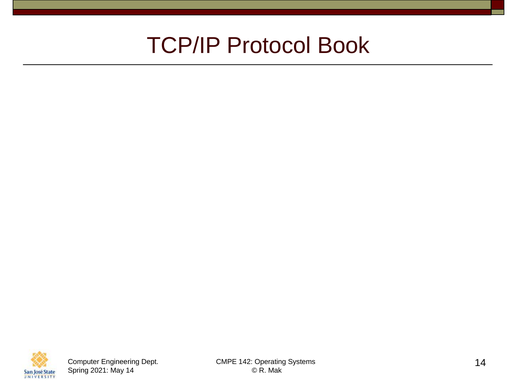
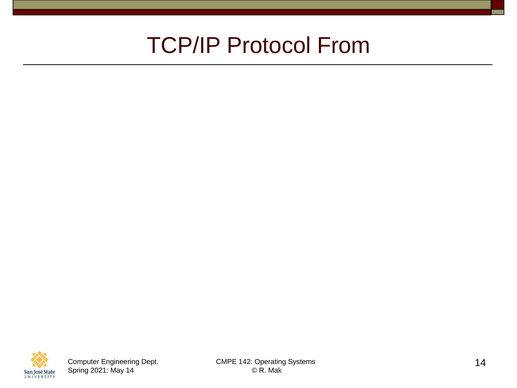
Book: Book -> From
